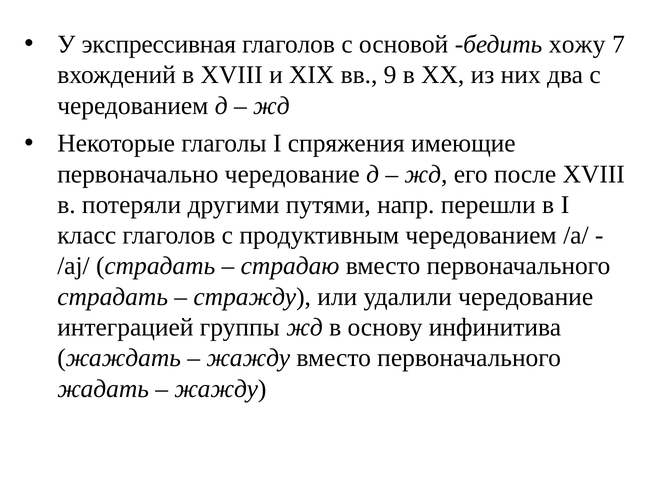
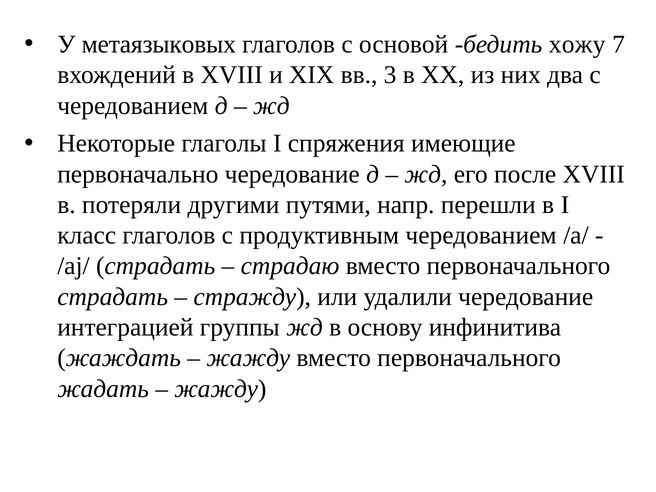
экспрессивная: экспрессивная -> метаязыковых
9: 9 -> 3
